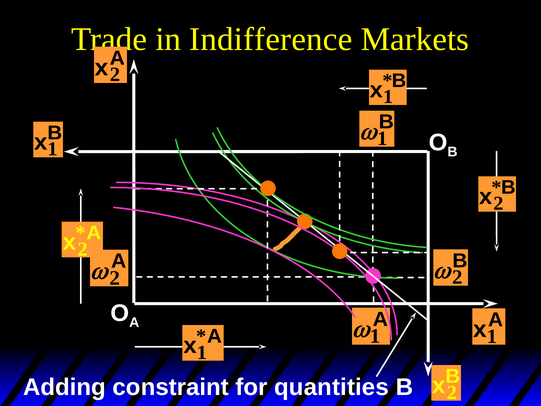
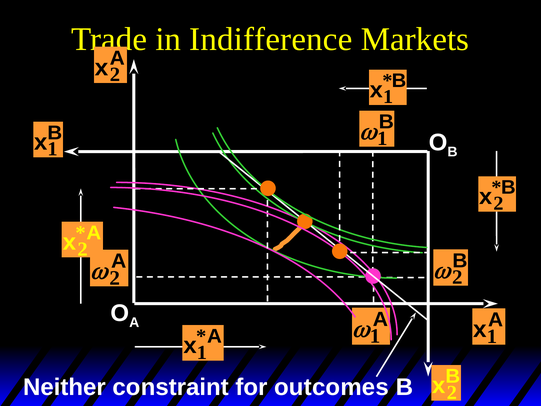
Adding: Adding -> Neither
quantities: quantities -> outcomes
